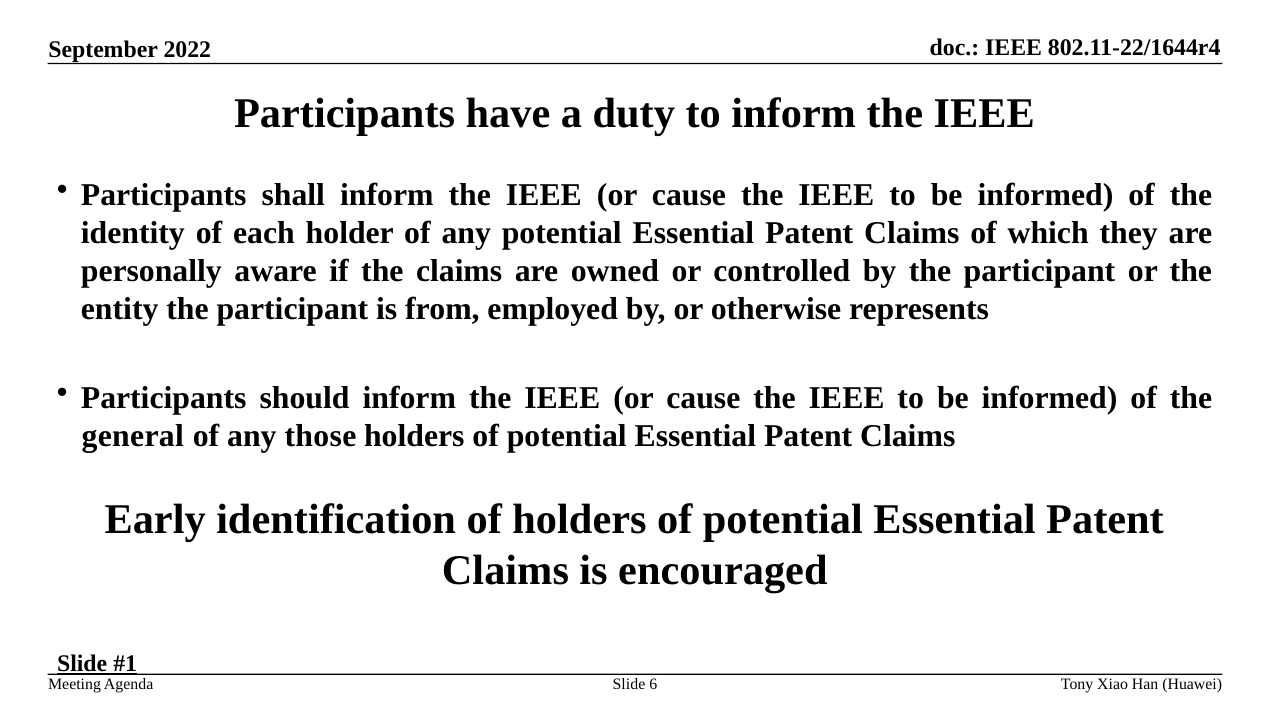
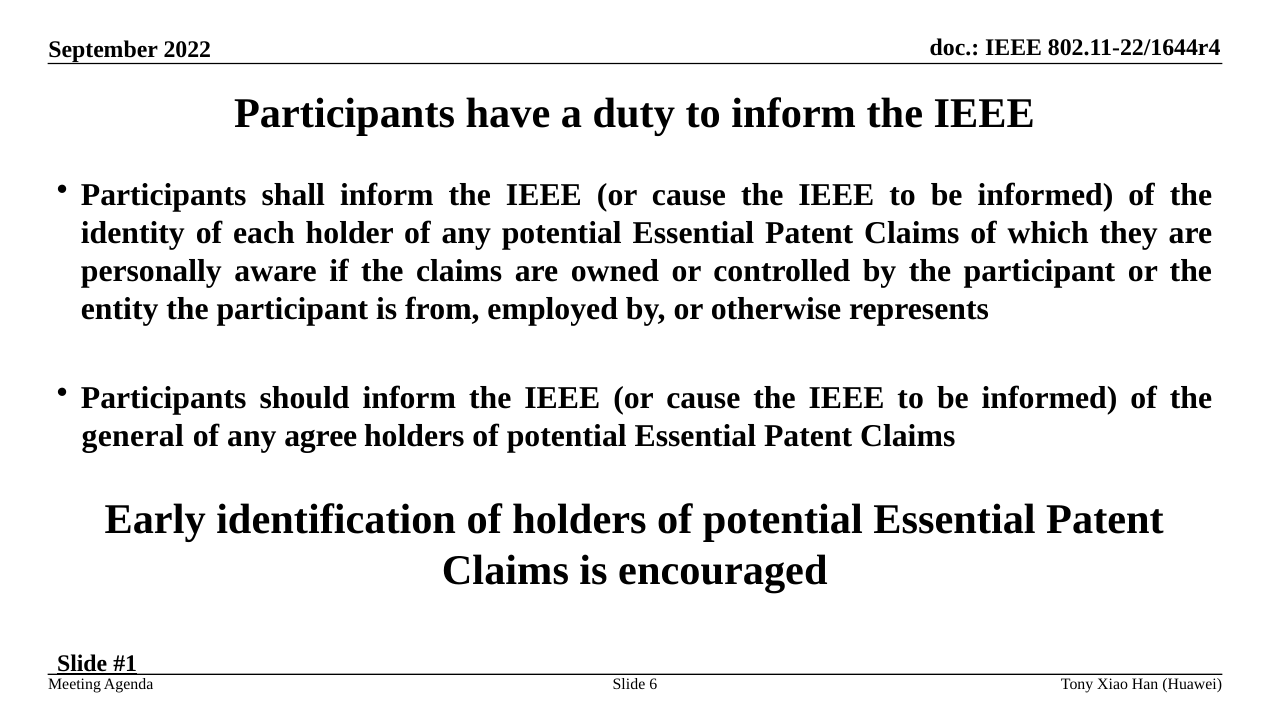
those: those -> agree
